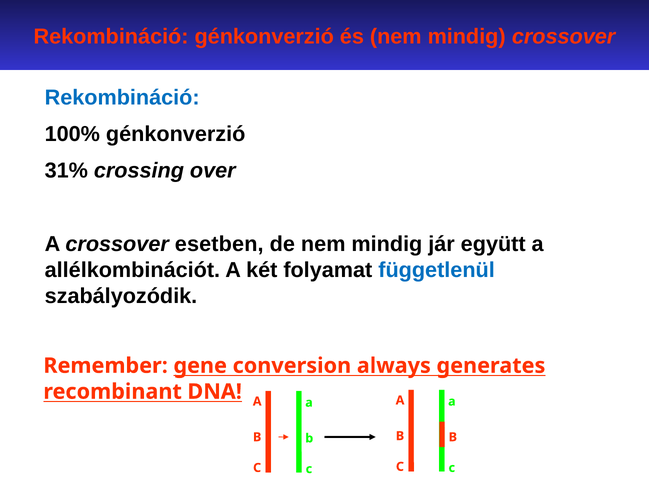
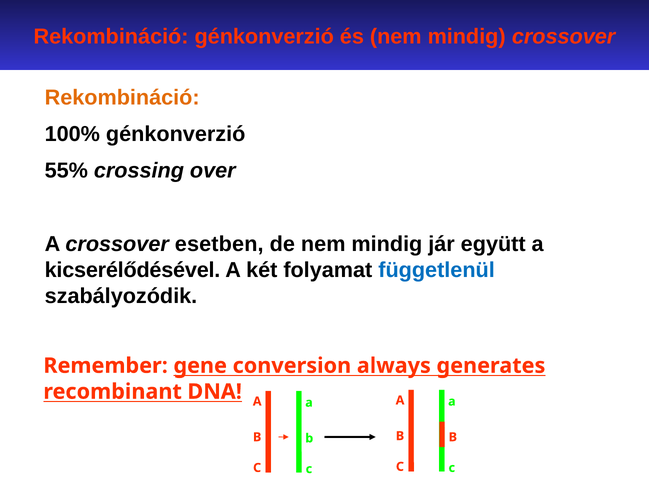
Rekombináció at (122, 98) colour: blue -> orange
31%: 31% -> 55%
allélkombinációt: allélkombinációt -> kicserélődésével
